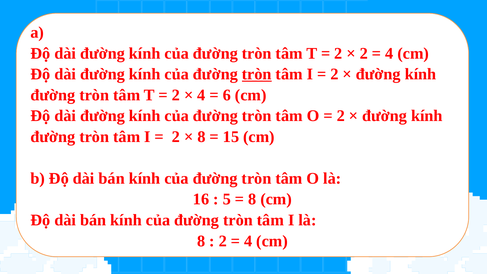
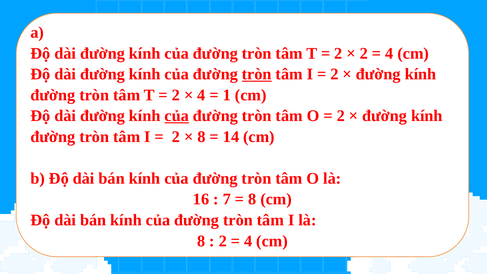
6: 6 -> 1
của at (177, 116) underline: none -> present
15: 15 -> 14
5: 5 -> 7
